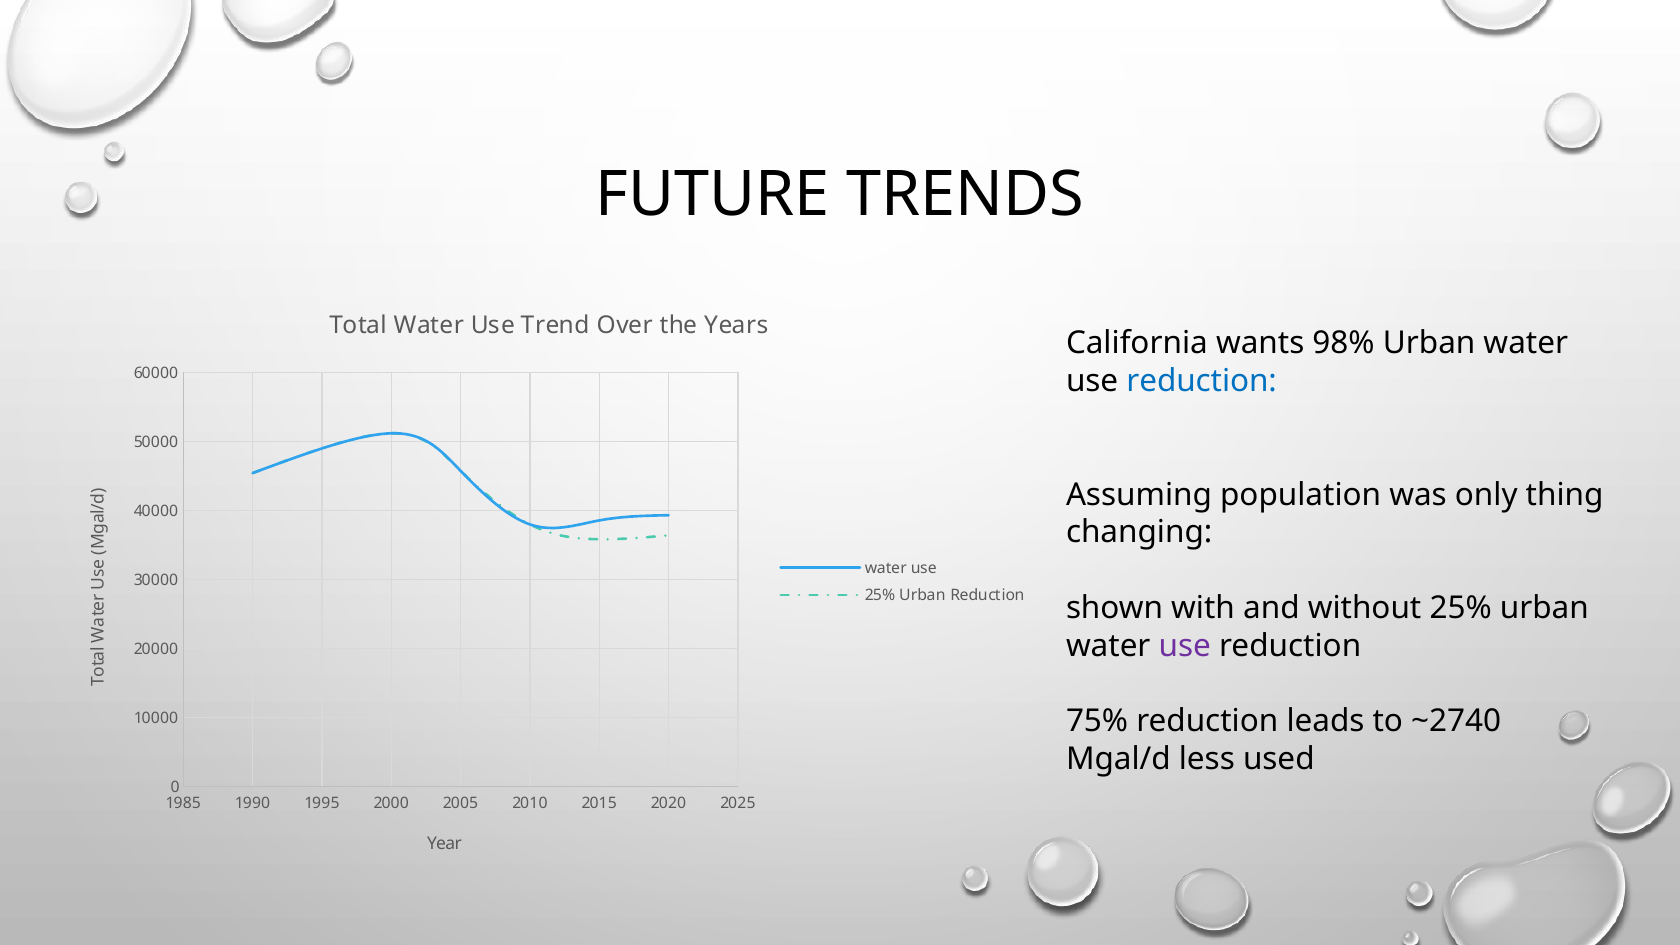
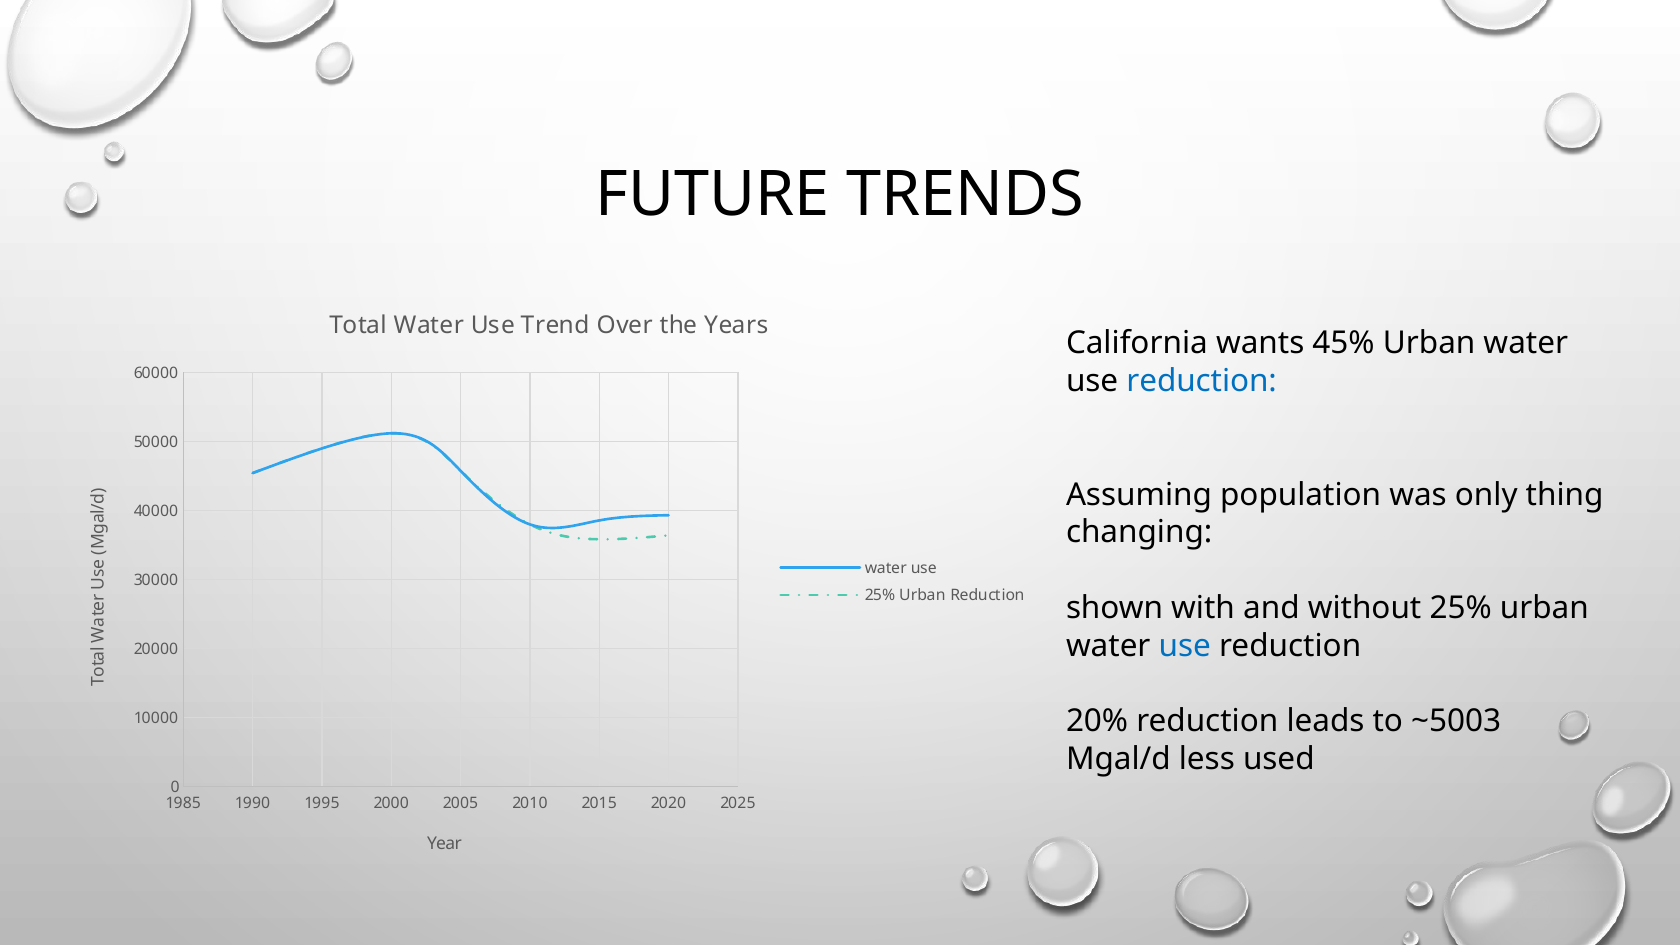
98%: 98% -> 45%
use at (1185, 646) colour: purple -> blue
75%: 75% -> 20%
~2740: ~2740 -> ~5003
